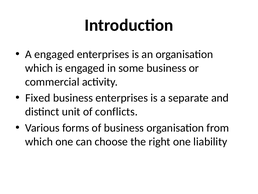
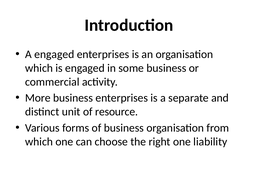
Fixed: Fixed -> More
conflicts: conflicts -> resource
